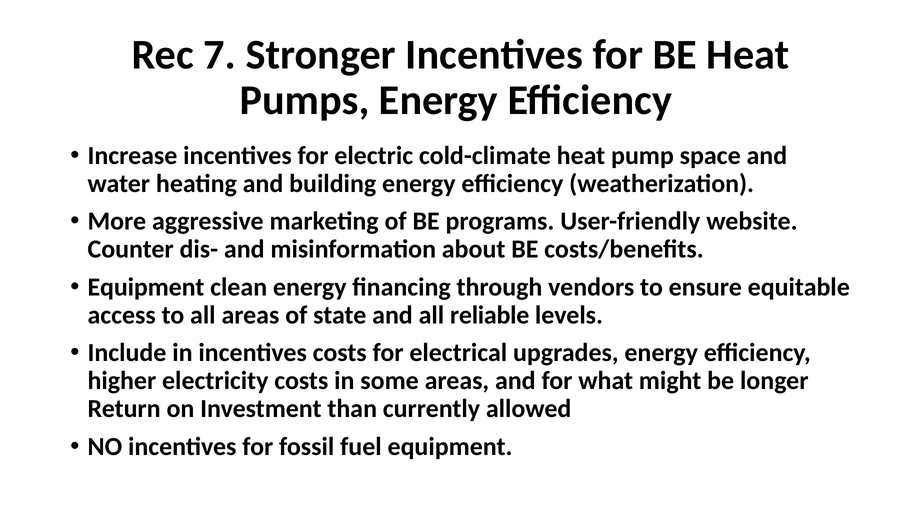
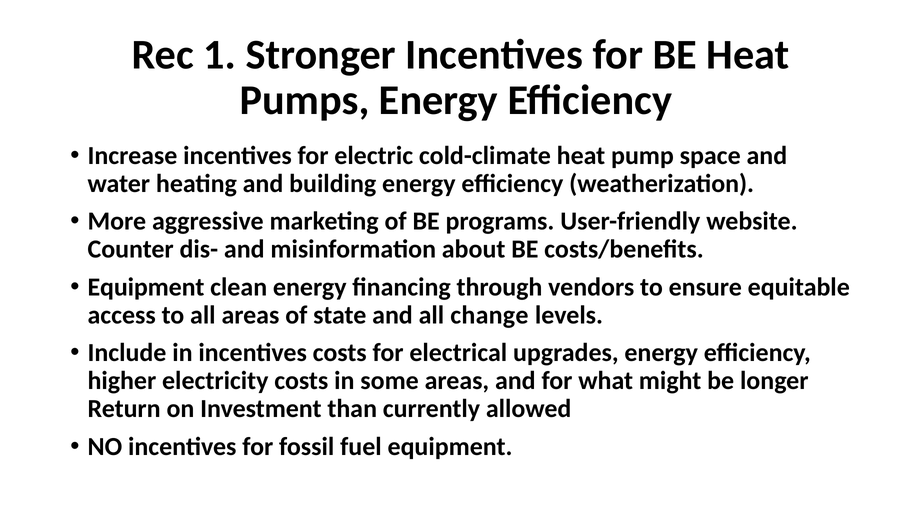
7: 7 -> 1
reliable: reliable -> change
